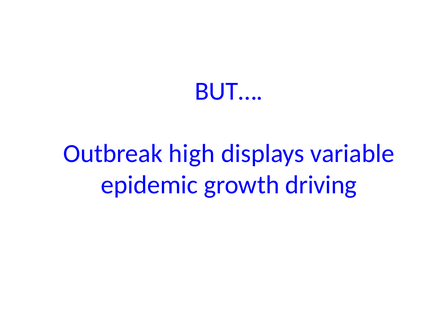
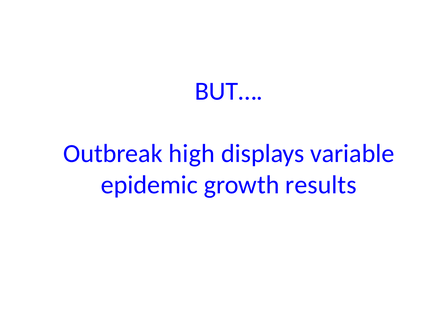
driving: driving -> results
